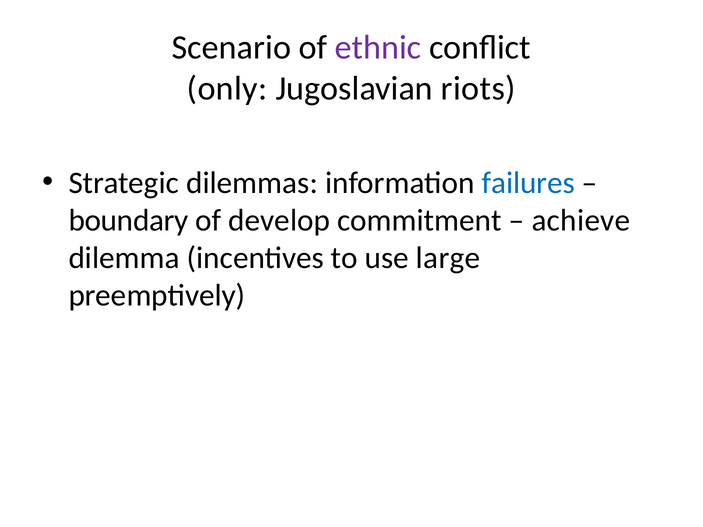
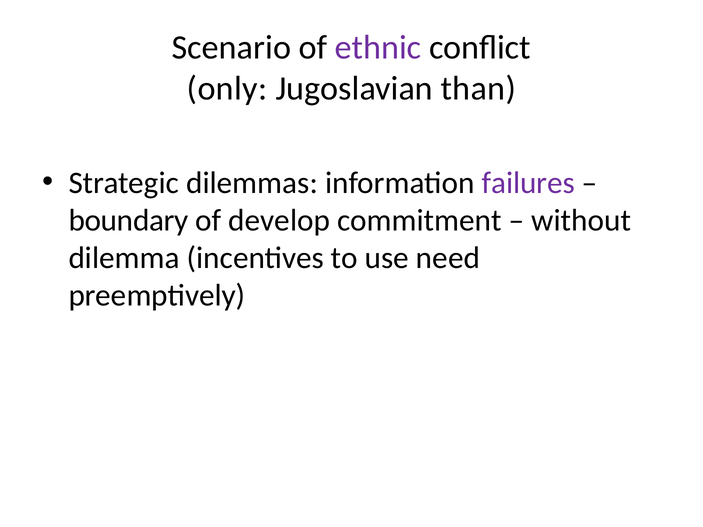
riots: riots -> than
failures colour: blue -> purple
achieve: achieve -> without
large: large -> need
